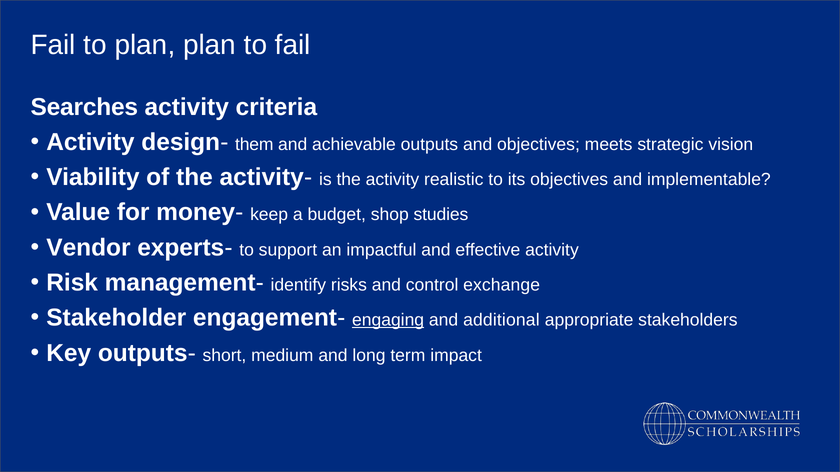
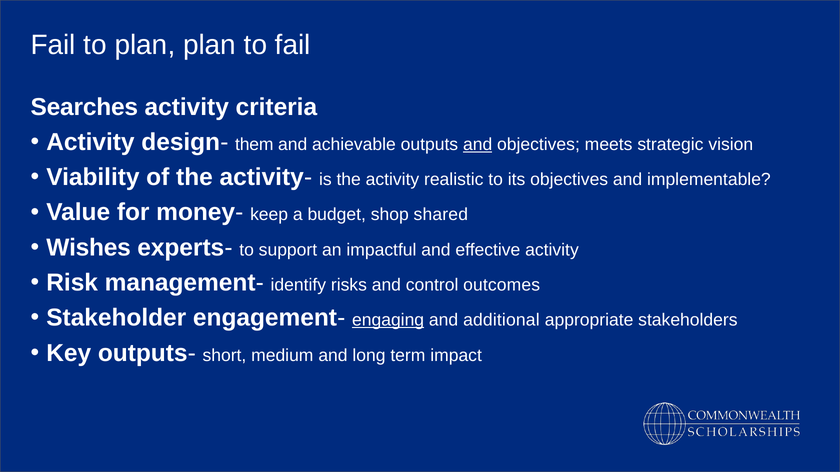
and at (478, 145) underline: none -> present
studies: studies -> shared
Vendor: Vendor -> Wishes
exchange: exchange -> outcomes
